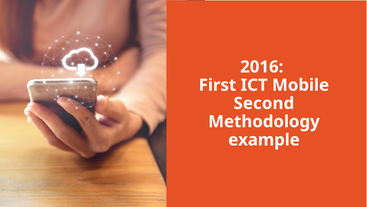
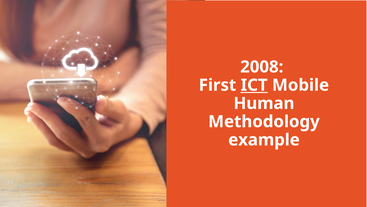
2016: 2016 -> 2008
ICT underline: none -> present
Second: Second -> Human
